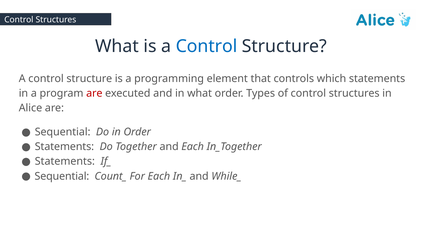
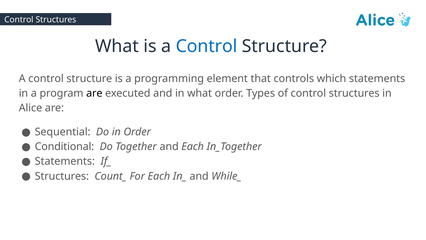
are at (94, 93) colour: red -> black
Statements at (64, 147): Statements -> Conditional
Sequential at (62, 176): Sequential -> Structures
